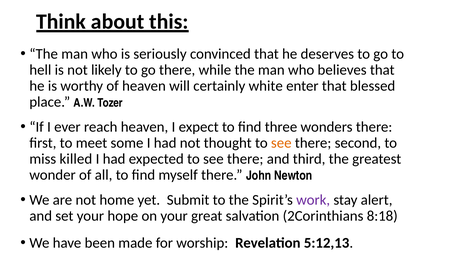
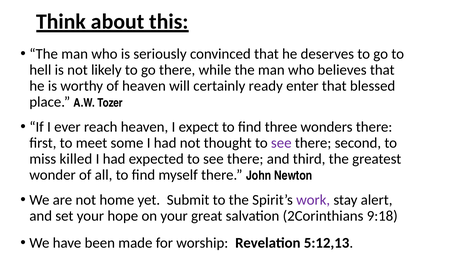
white: white -> ready
see at (281, 143) colour: orange -> purple
8:18: 8:18 -> 9:18
